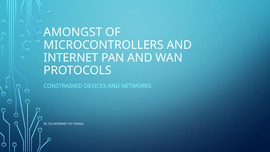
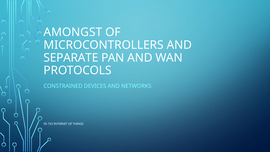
INTERNET at (71, 58): INTERNET -> SEPARATE
